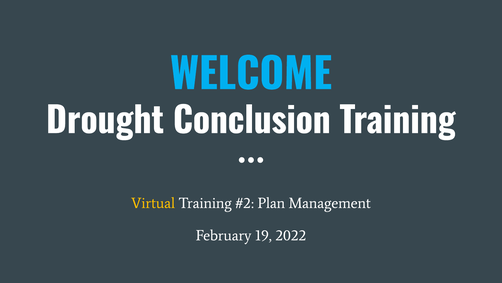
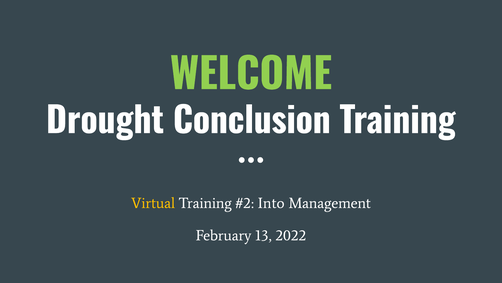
WELCOME colour: light blue -> light green
Plan: Plan -> Into
19: 19 -> 13
